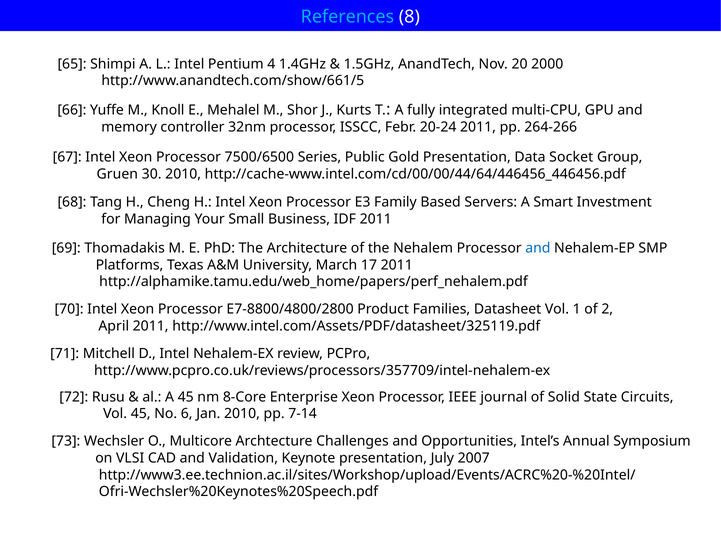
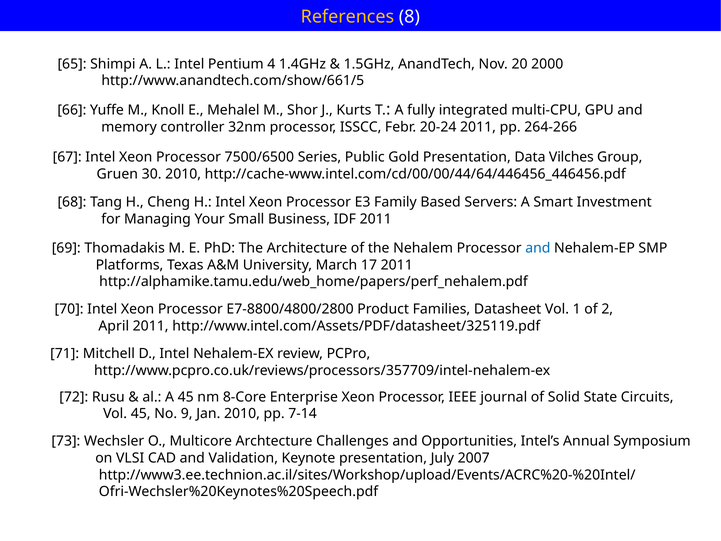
References colour: light blue -> yellow
Socket: Socket -> Vilches
6: 6 -> 9
